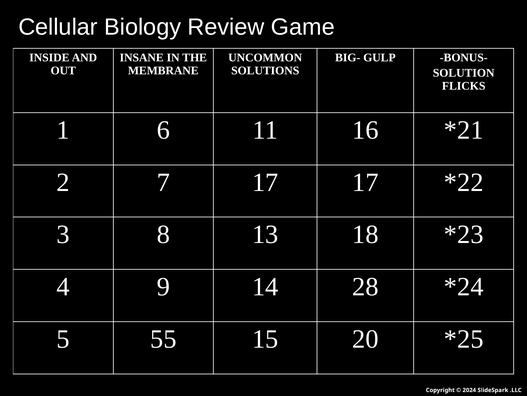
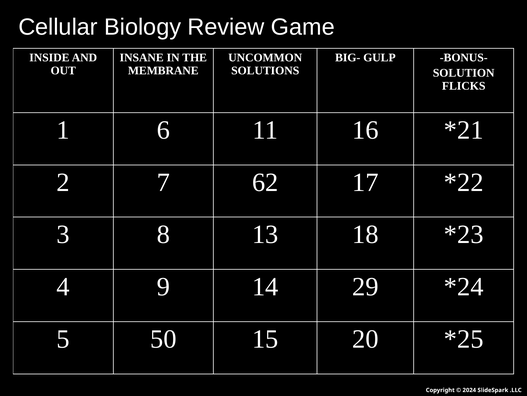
7 17: 17 -> 62
28: 28 -> 29
55: 55 -> 50
